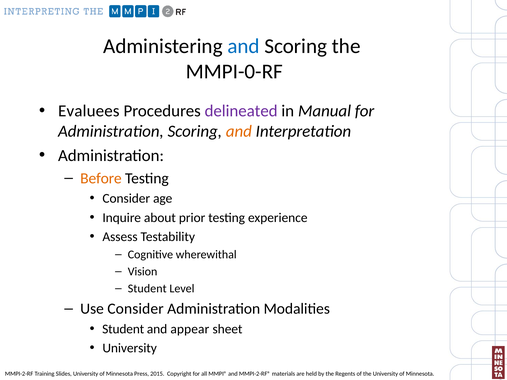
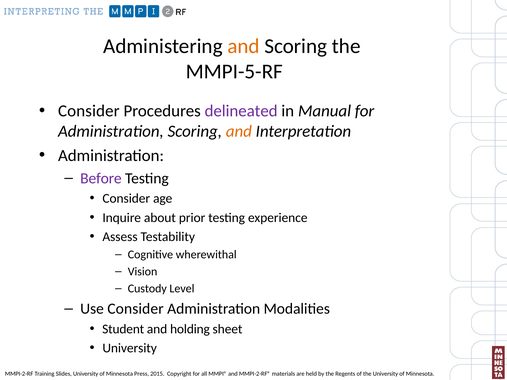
and at (244, 46) colour: blue -> orange
MMPI-0-RF: MMPI-0-RF -> MMPI-5-RF
Evaluees at (89, 111): Evaluees -> Consider
Before colour: orange -> purple
Student at (147, 289): Student -> Custody
appear: appear -> holding
